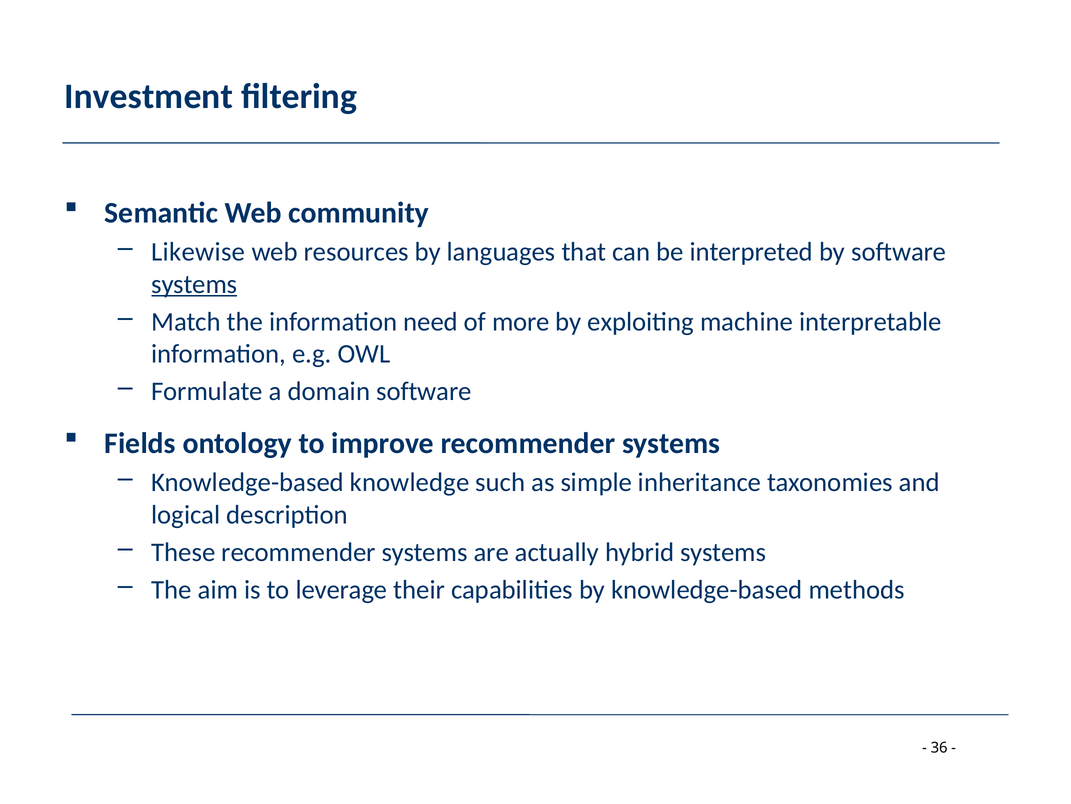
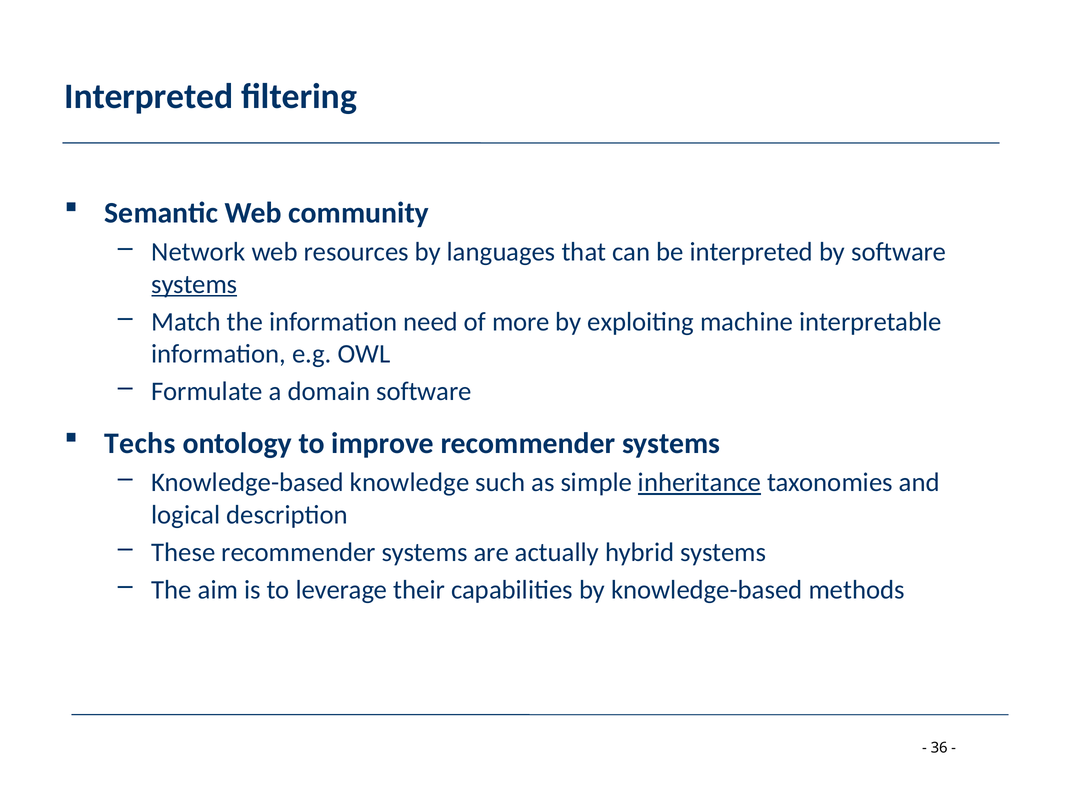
Investment at (149, 96): Investment -> Interpreted
Likewise: Likewise -> Network
Fields: Fields -> Techs
inheritance underline: none -> present
